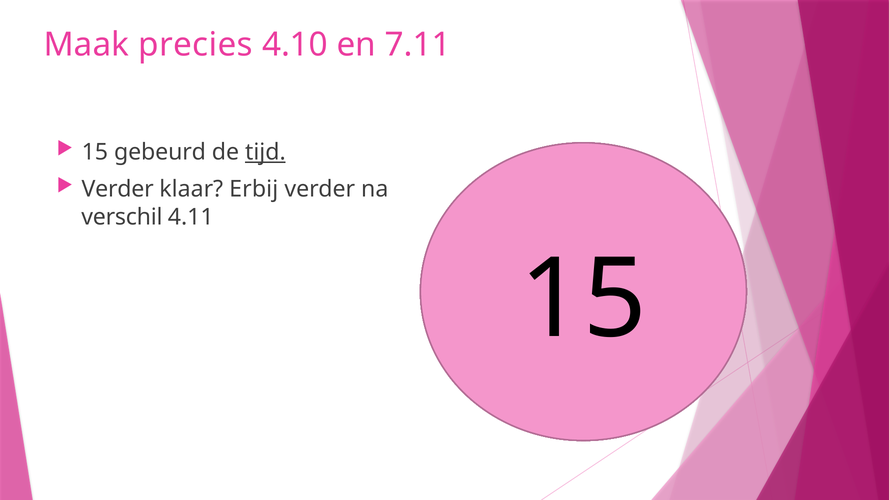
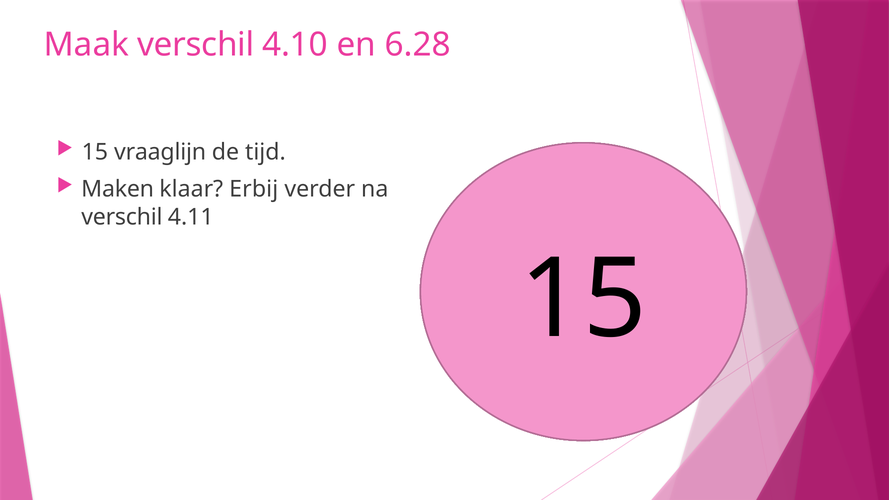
Maak precies: precies -> verschil
7.11: 7.11 -> 6.28
gebeurd: gebeurd -> vraaglijn
tijd underline: present -> none
Verder at (118, 189): Verder -> Maken
